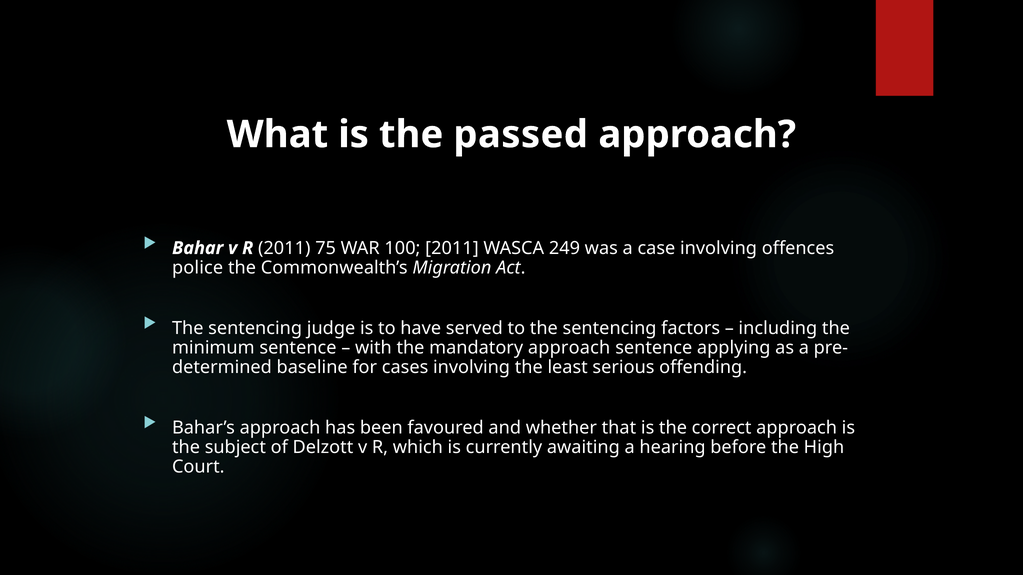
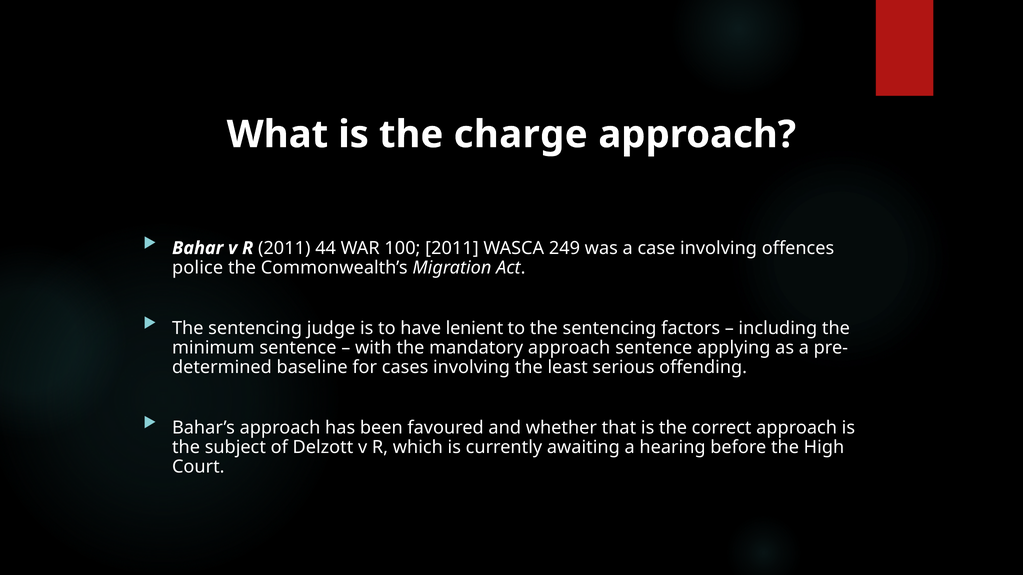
passed: passed -> charge
75: 75 -> 44
served: served -> lenient
